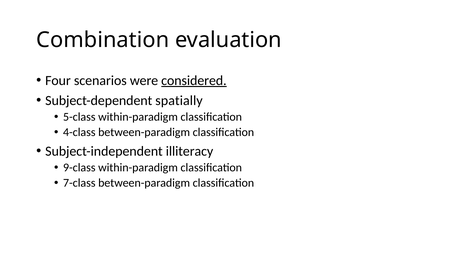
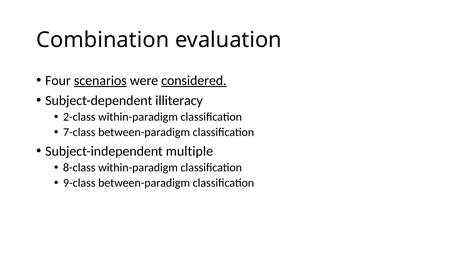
scenarios underline: none -> present
spatially: spatially -> illiteracy
5-class: 5-class -> 2-class
4-class: 4-class -> 7-class
illiteracy: illiteracy -> multiple
9-class: 9-class -> 8-class
7-class: 7-class -> 9-class
